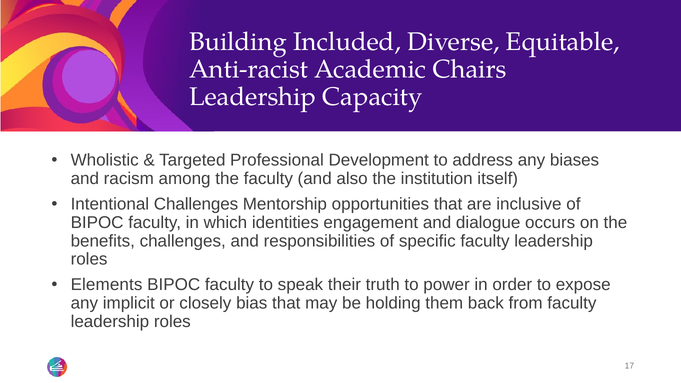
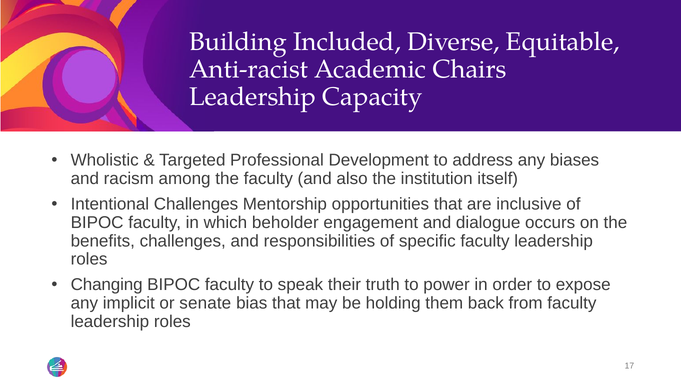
identities: identities -> beholder
Elements: Elements -> Changing
closely: closely -> senate
